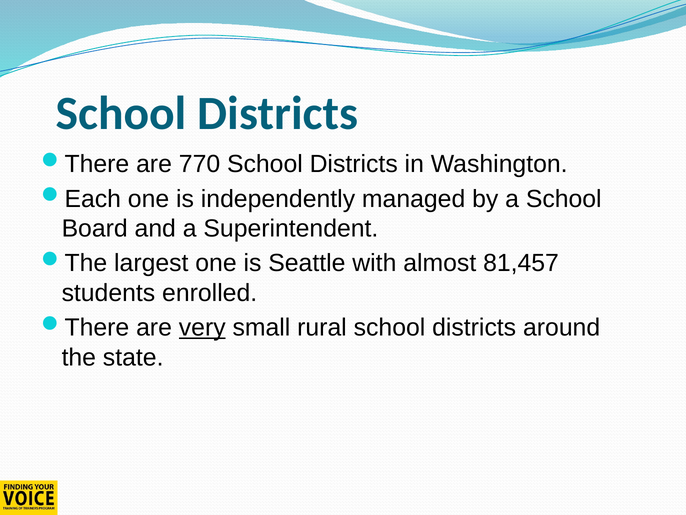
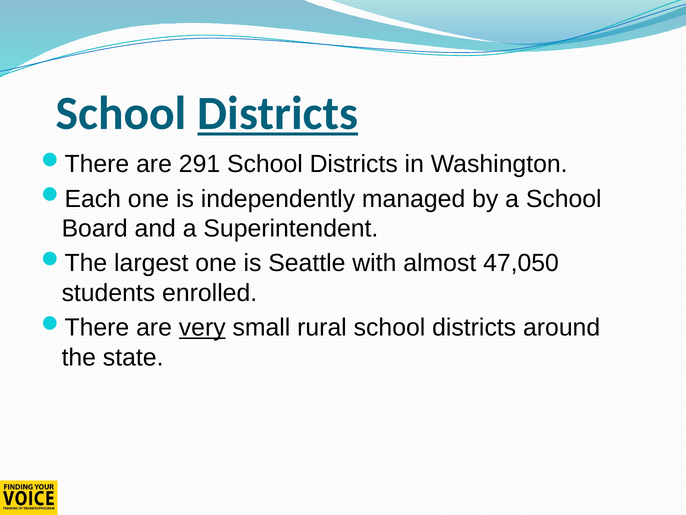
Districts at (278, 113) underline: none -> present
770: 770 -> 291
81,457: 81,457 -> 47,050
